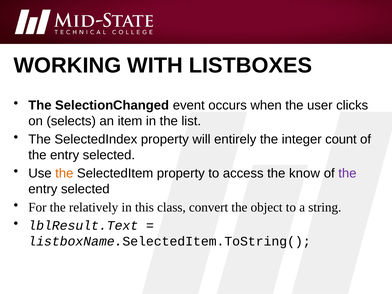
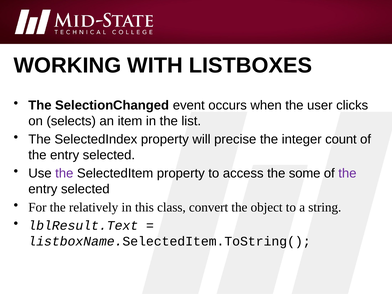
entirely: entirely -> precise
the at (64, 173) colour: orange -> purple
know: know -> some
